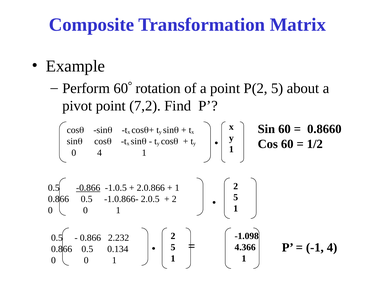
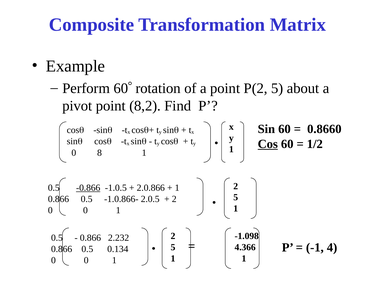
7,2: 7,2 -> 8,2
Cos underline: none -> present
0 4: 4 -> 8
